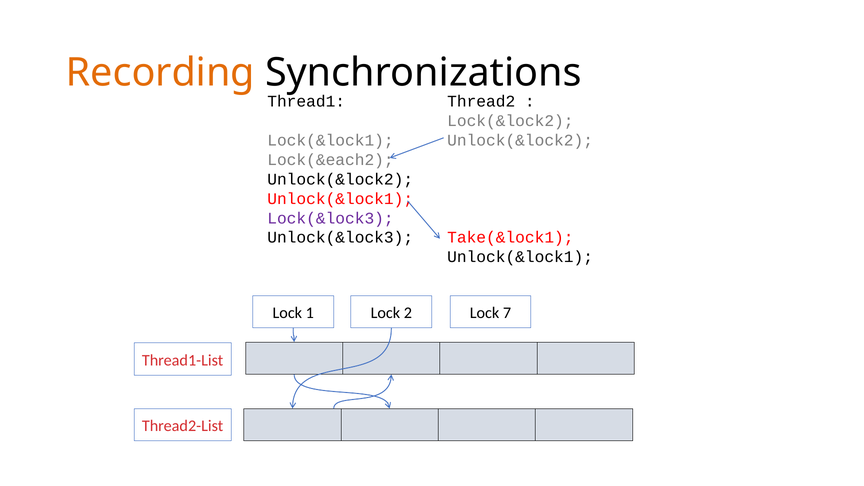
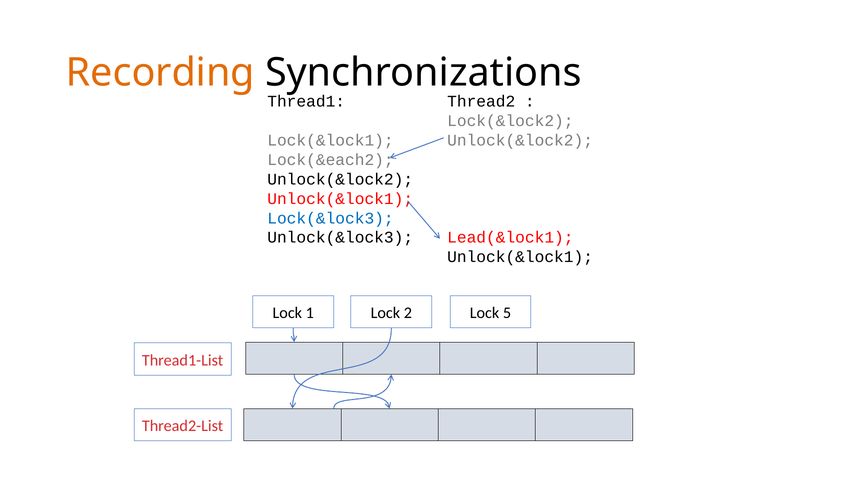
Lock(&lock3 colour: purple -> blue
Take(&lock1: Take(&lock1 -> Lead(&lock1
7: 7 -> 5
